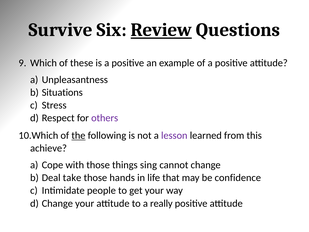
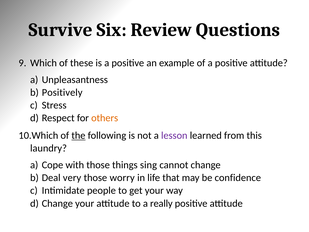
Review underline: present -> none
Situations: Situations -> Positively
others colour: purple -> orange
achieve: achieve -> laundry
take: take -> very
hands: hands -> worry
